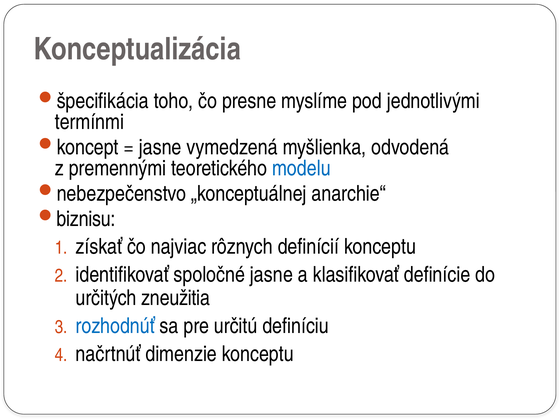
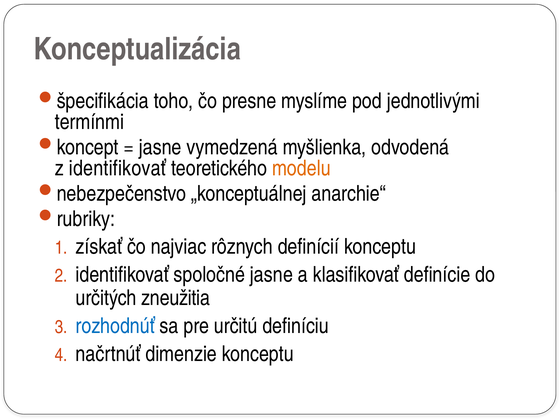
z premennými: premennými -> identifikovať
modelu colour: blue -> orange
biznisu: biznisu -> rubriky
